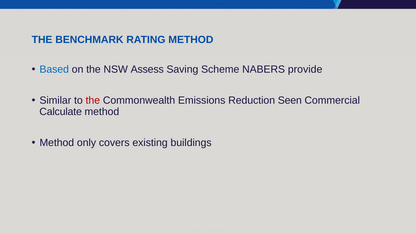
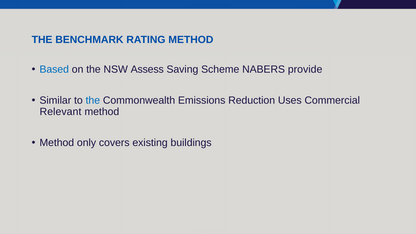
the at (93, 101) colour: red -> blue
Seen: Seen -> Uses
Calculate: Calculate -> Relevant
